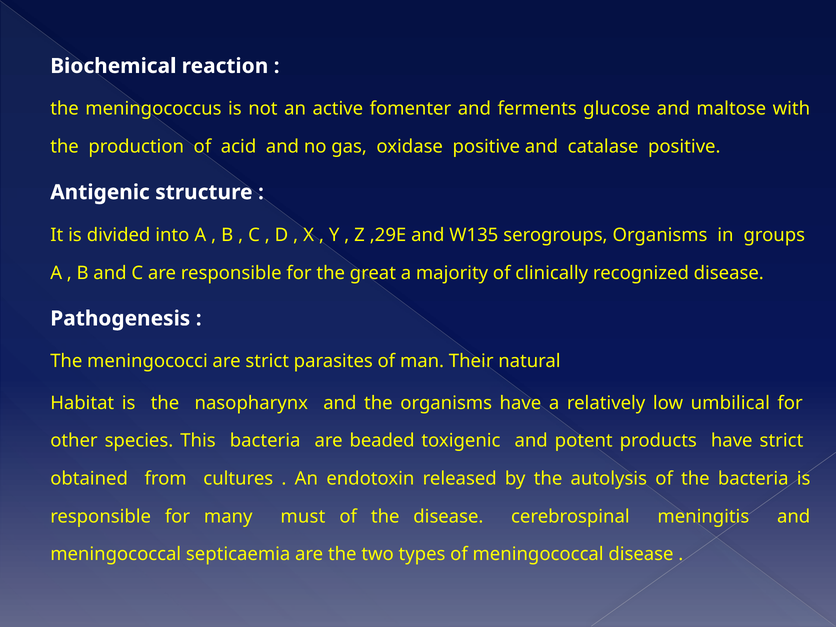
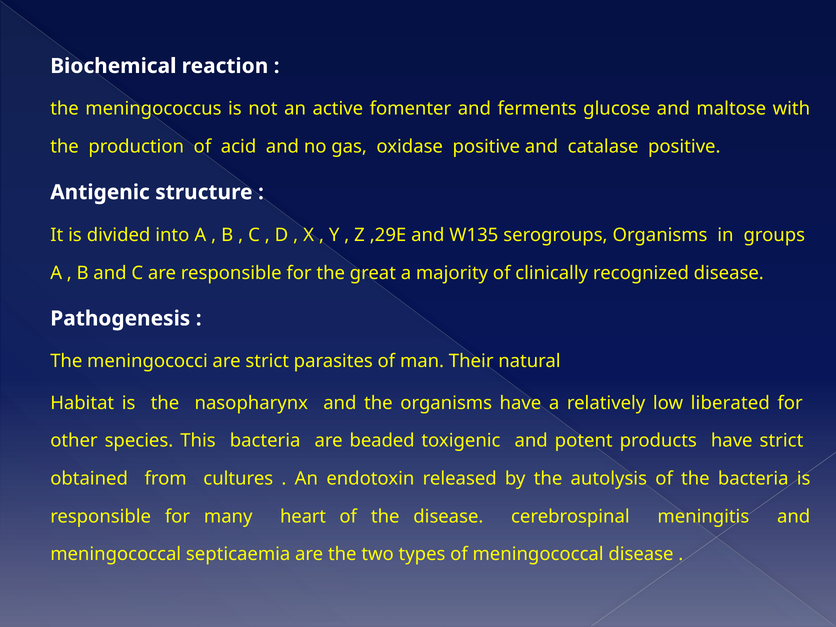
umbilical: umbilical -> liberated
must: must -> heart
